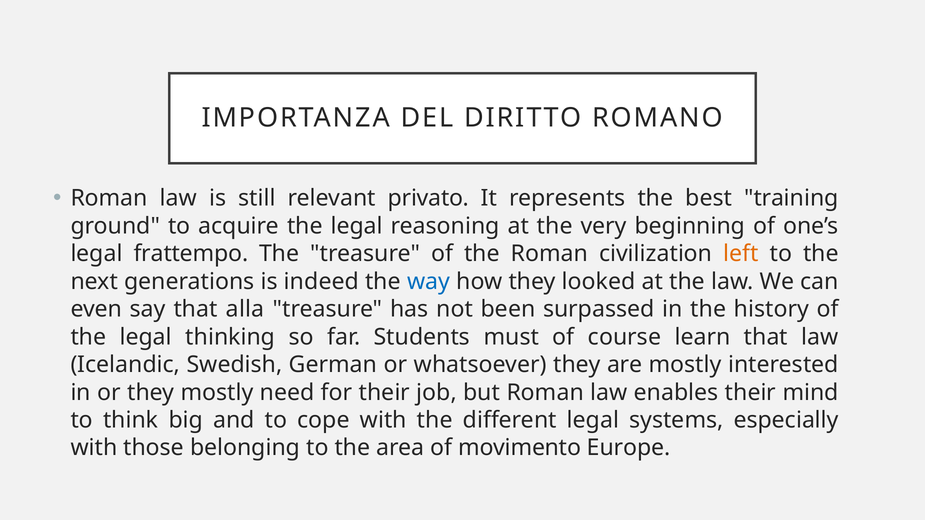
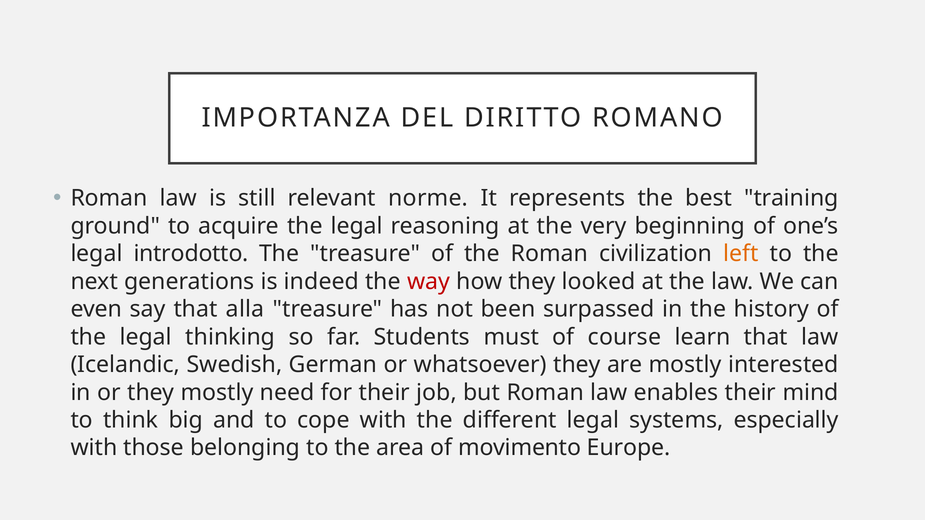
privato: privato -> norme
frattempo: frattempo -> introdotto
way colour: blue -> red
